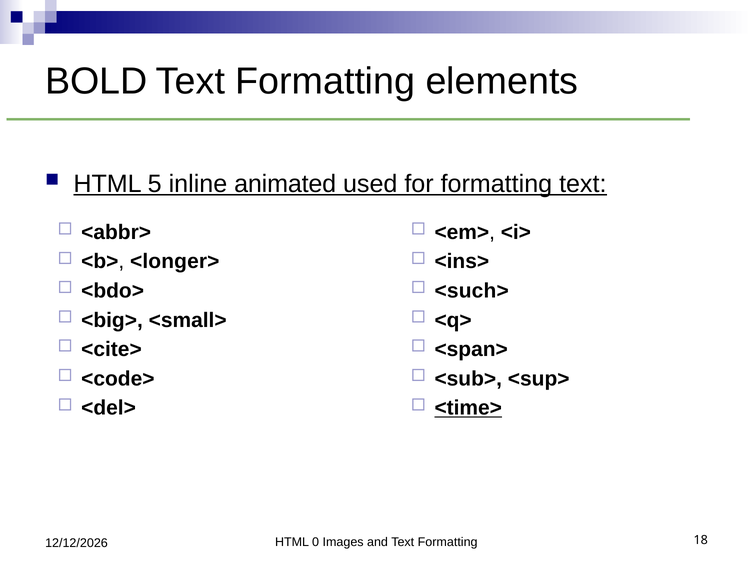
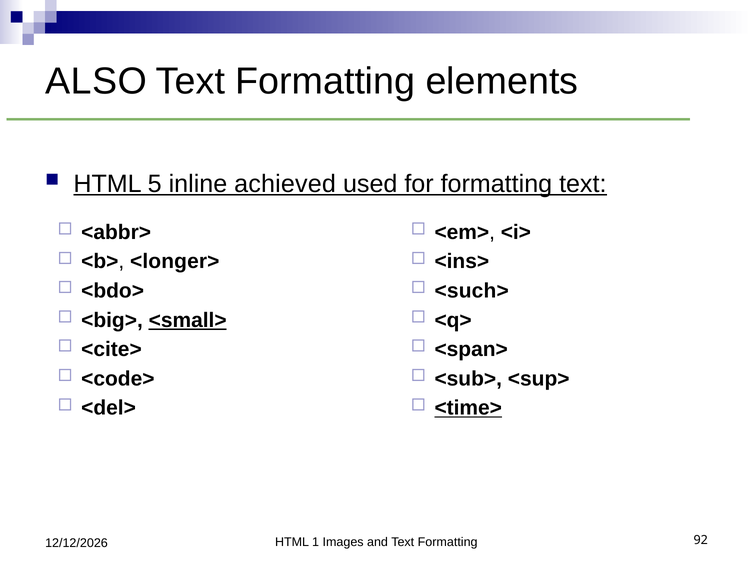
BOLD: BOLD -> ALSO
animated: animated -> achieved
<small> underline: none -> present
0: 0 -> 1
18: 18 -> 92
